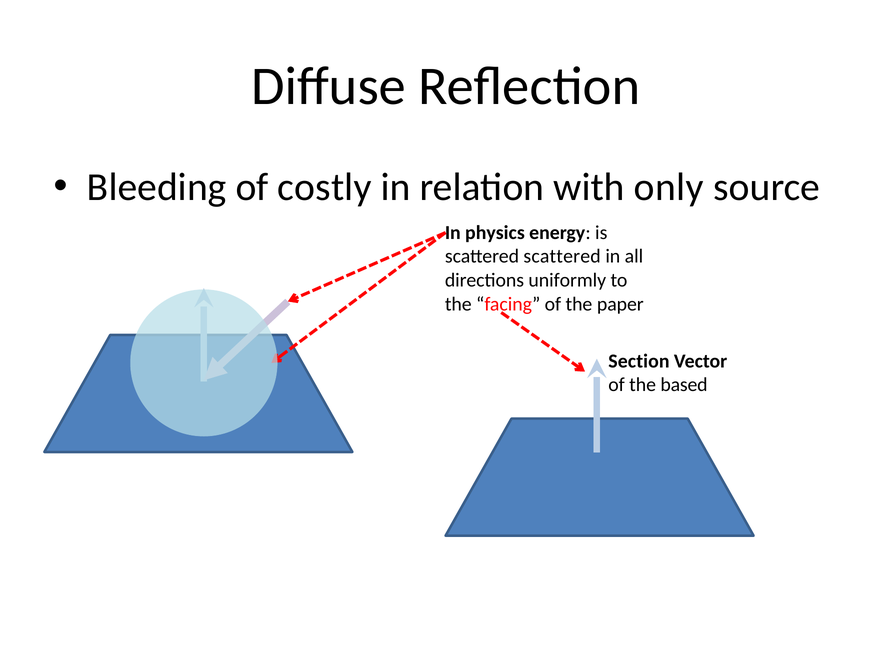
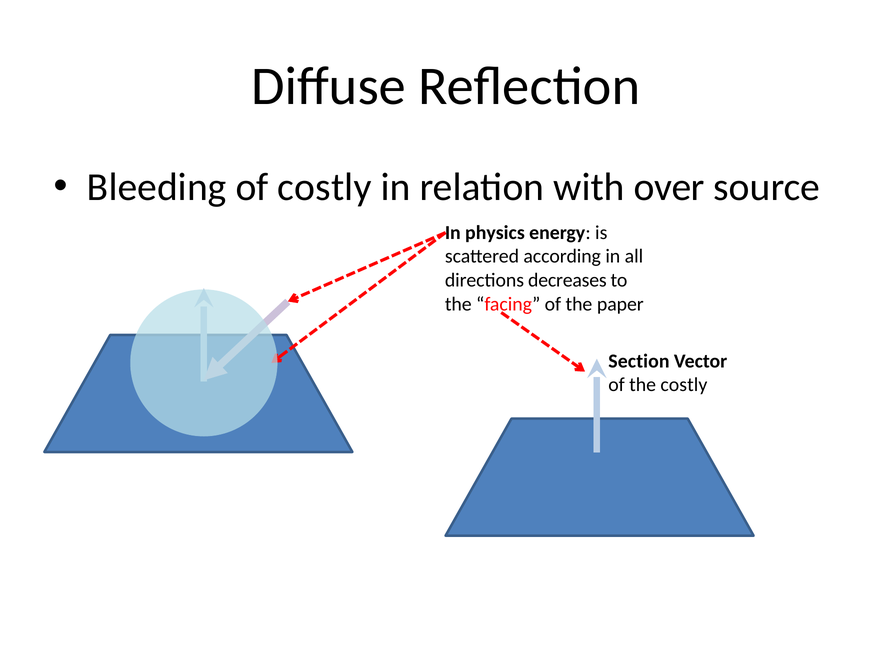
only: only -> over
scattered scattered: scattered -> according
uniformly: uniformly -> decreases
the based: based -> costly
